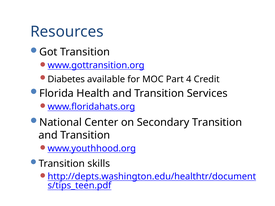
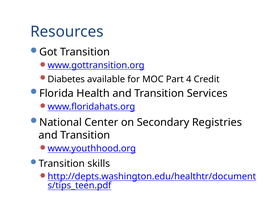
Secondary Transition: Transition -> Registries
